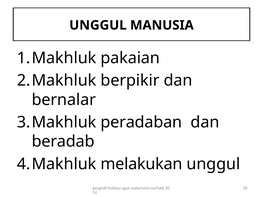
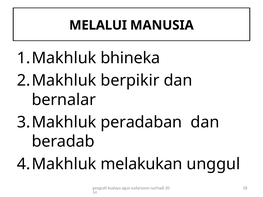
UNGGUL at (98, 25): UNGGUL -> MELALUI
pakaian: pakaian -> bhineka
